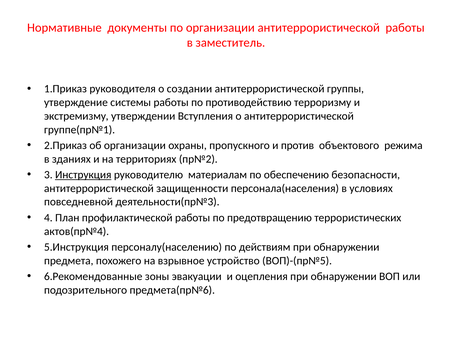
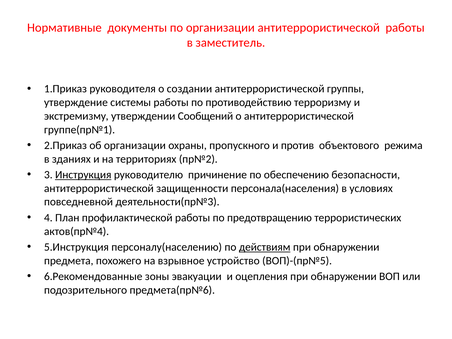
Вступления: Вступления -> Сообщений
материалам: материалам -> причинение
действиям underline: none -> present
